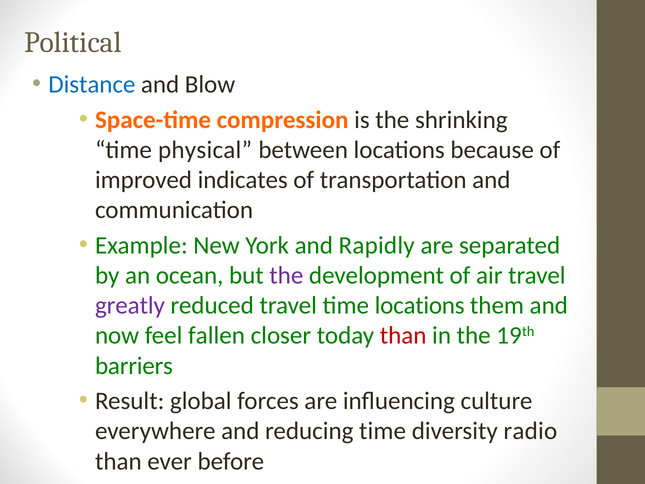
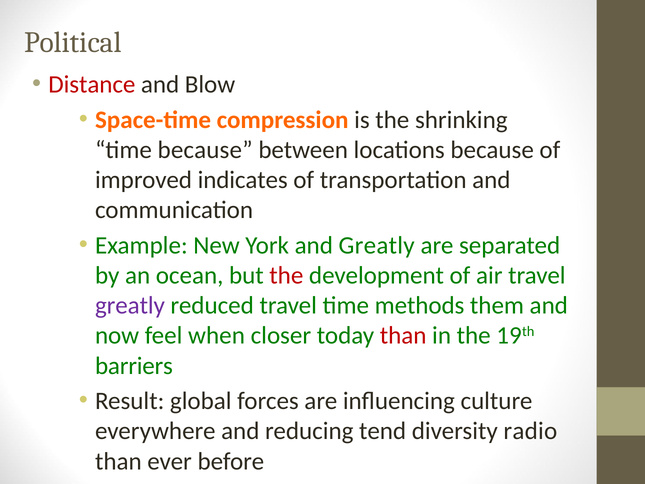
Distance colour: blue -> red
time physical: physical -> because
and Rapidly: Rapidly -> Greatly
the at (286, 275) colour: purple -> red
time locations: locations -> methods
fallen: fallen -> when
reducing time: time -> tend
